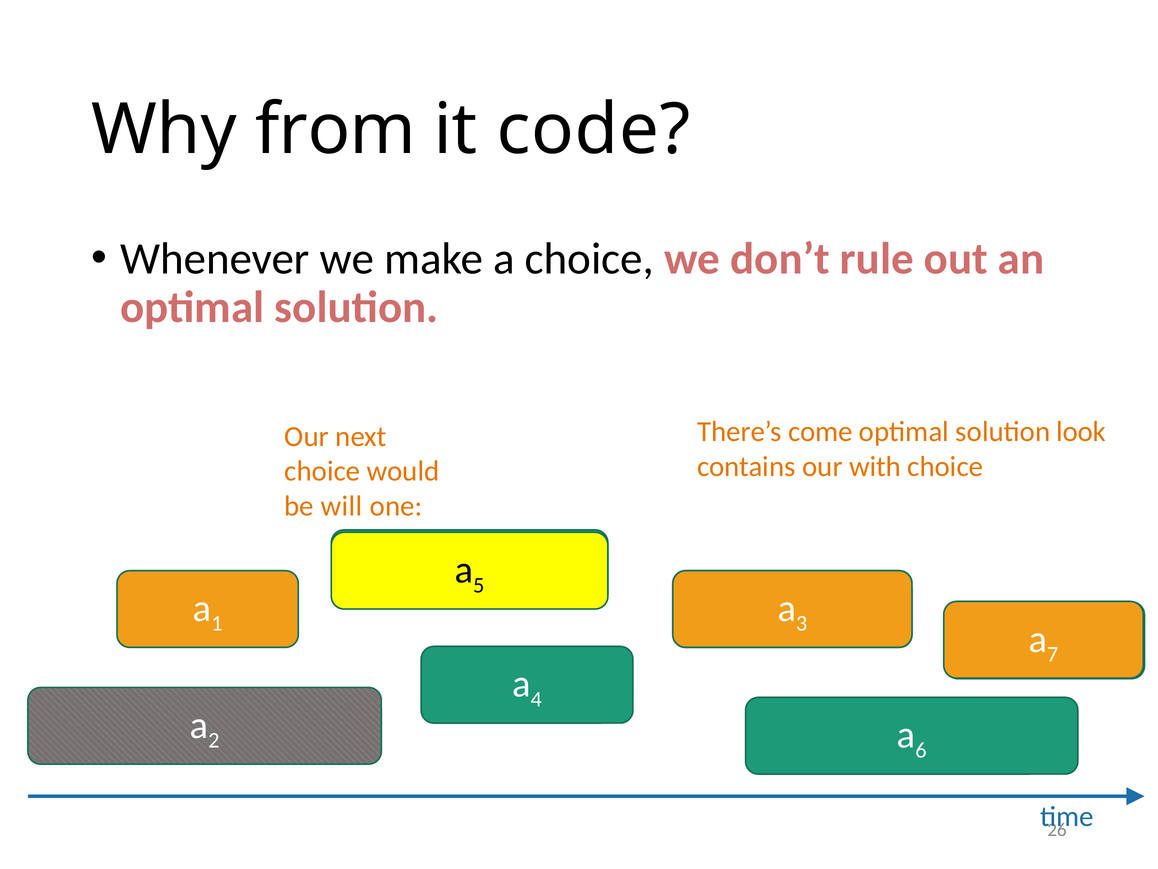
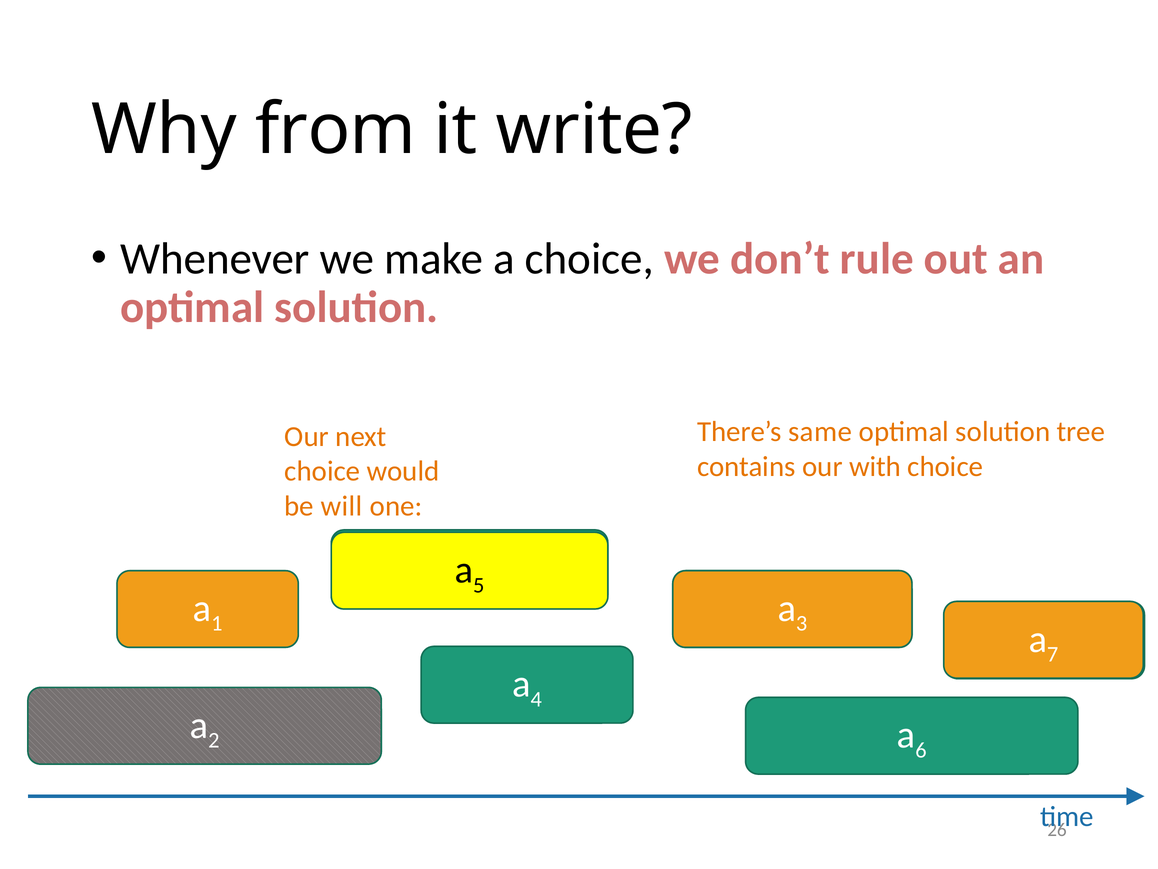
code: code -> write
come: come -> same
look: look -> tree
